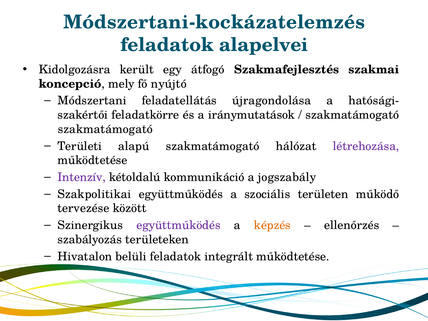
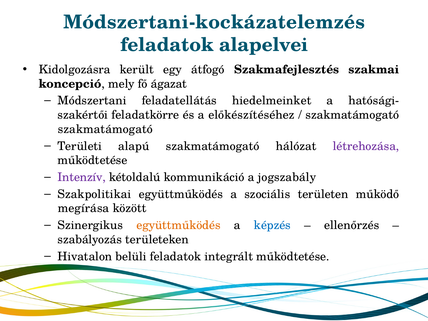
nyújtó: nyújtó -> ágazat
újragondolása: újragondolása -> hiedelmeinket
iránymutatások: iránymutatások -> előkészítéséhez
tervezése: tervezése -> megírása
együttműködés at (178, 225) colour: purple -> orange
képzés colour: orange -> blue
